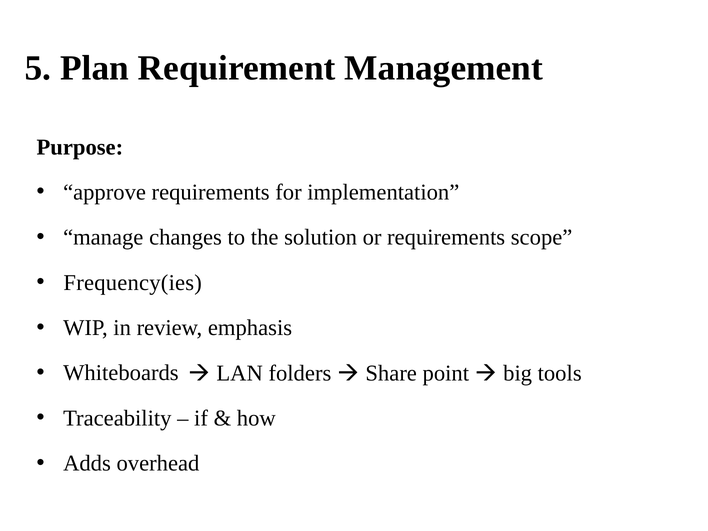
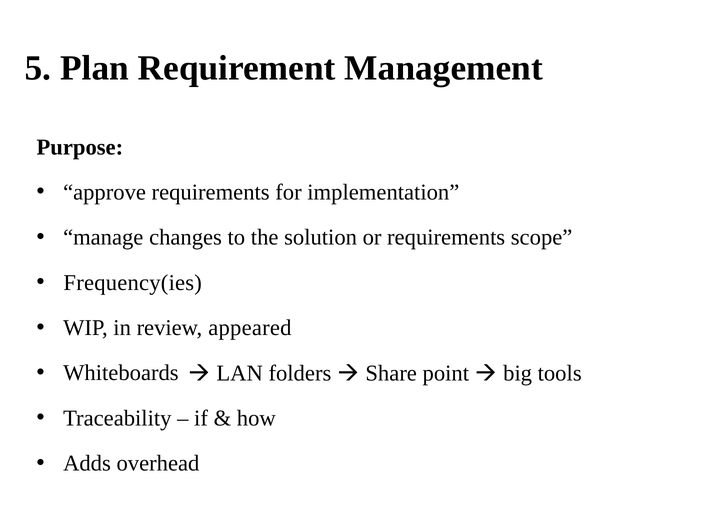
emphasis: emphasis -> appeared
